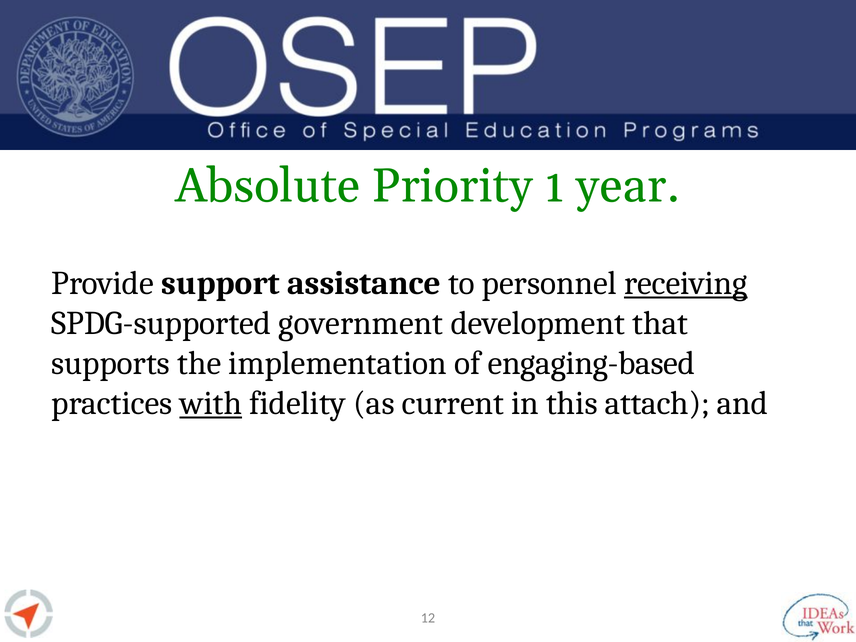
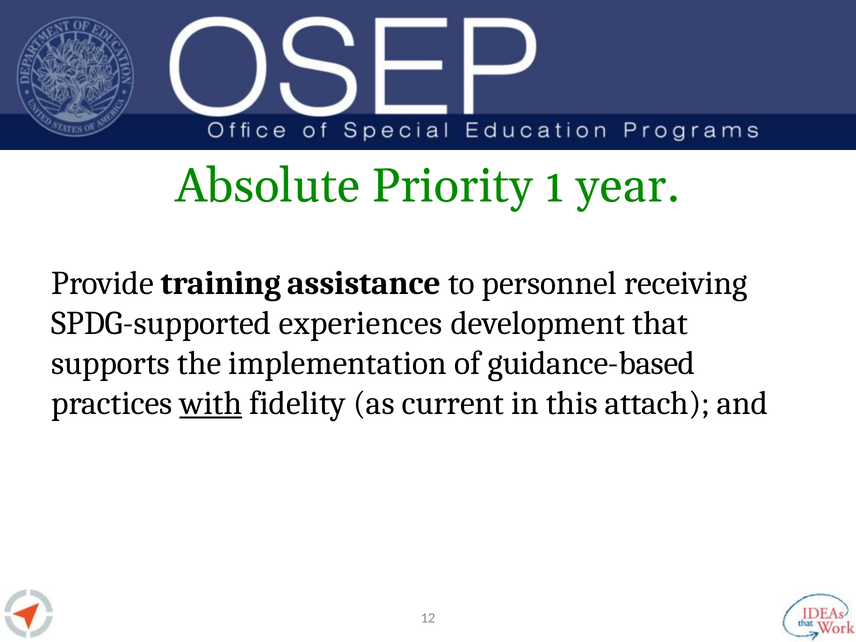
support: support -> training
receiving underline: present -> none
government: government -> experiences
engaging-based: engaging-based -> guidance-based
